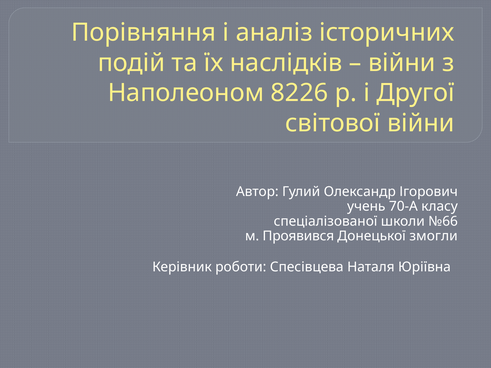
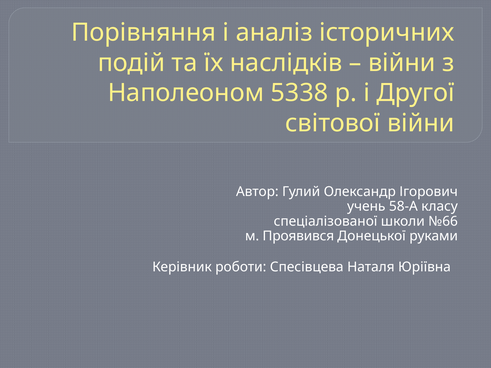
8226: 8226 -> 5338
70-А: 70-А -> 58-А
змогли: змогли -> руками
